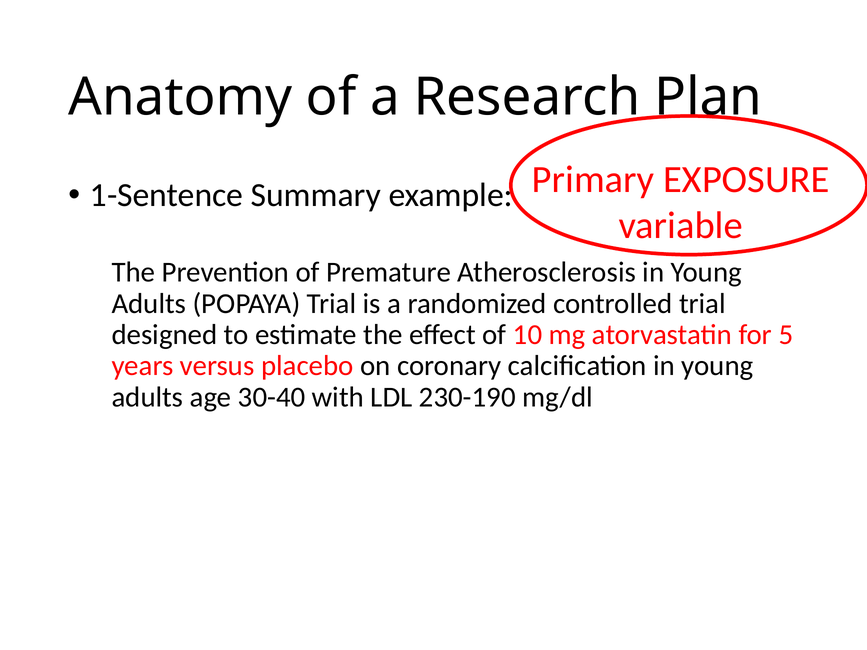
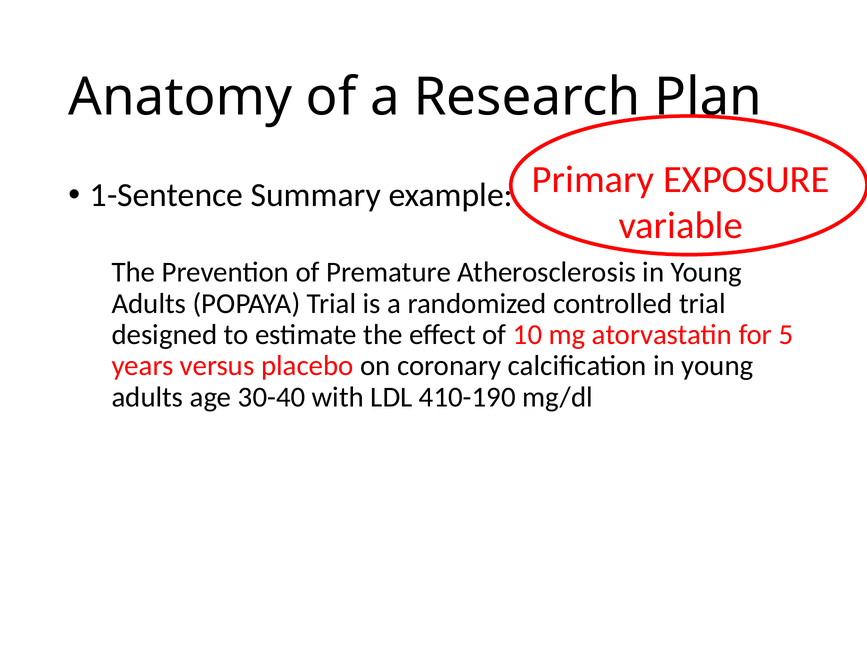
230-190: 230-190 -> 410-190
